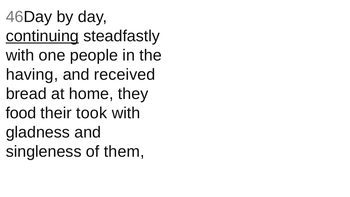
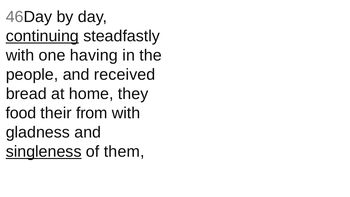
people: people -> having
having: having -> people
took: took -> from
singleness underline: none -> present
